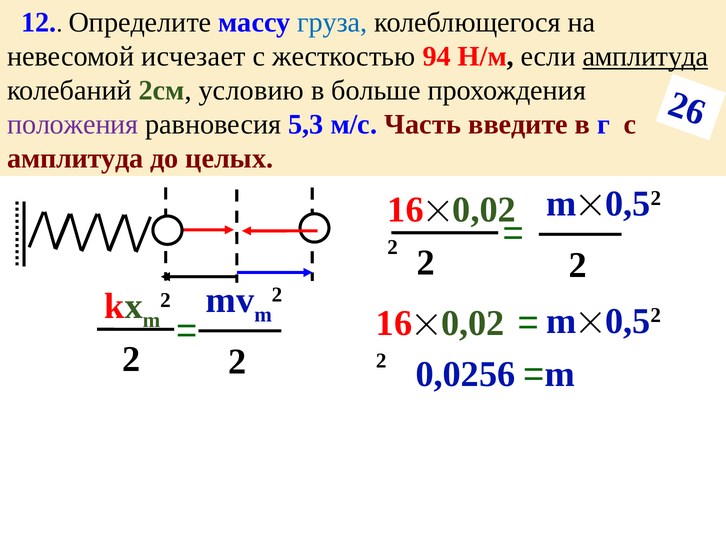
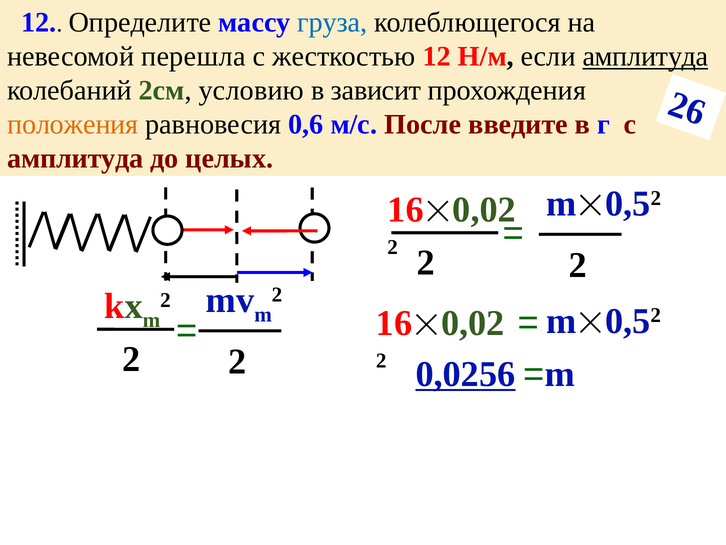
исчезает: исчезает -> перешла
жесткостью 94: 94 -> 12
больше: больше -> зависит
положения colour: purple -> orange
5,3: 5,3 -> 0,6
Часть: Часть -> После
0,0256 underline: none -> present
